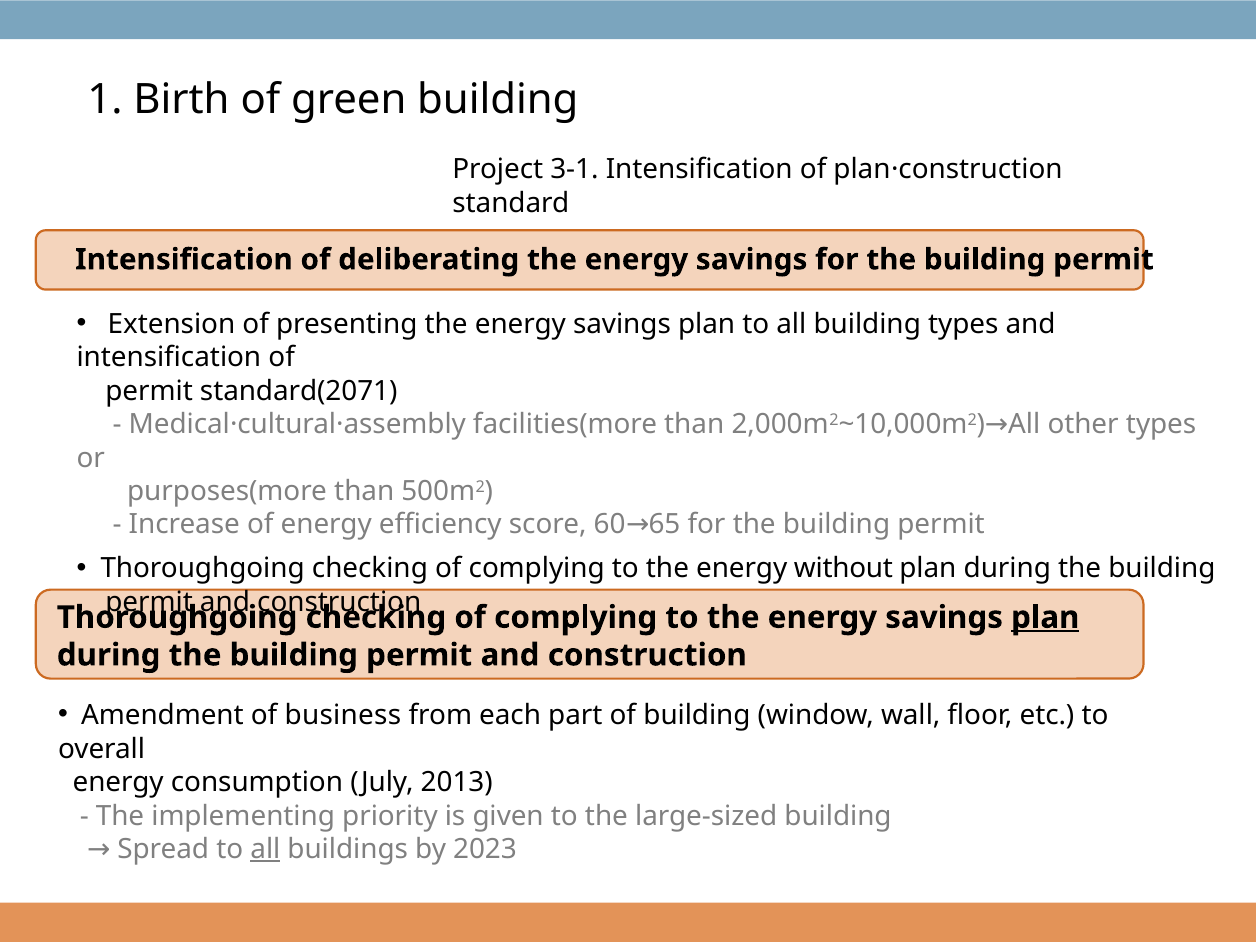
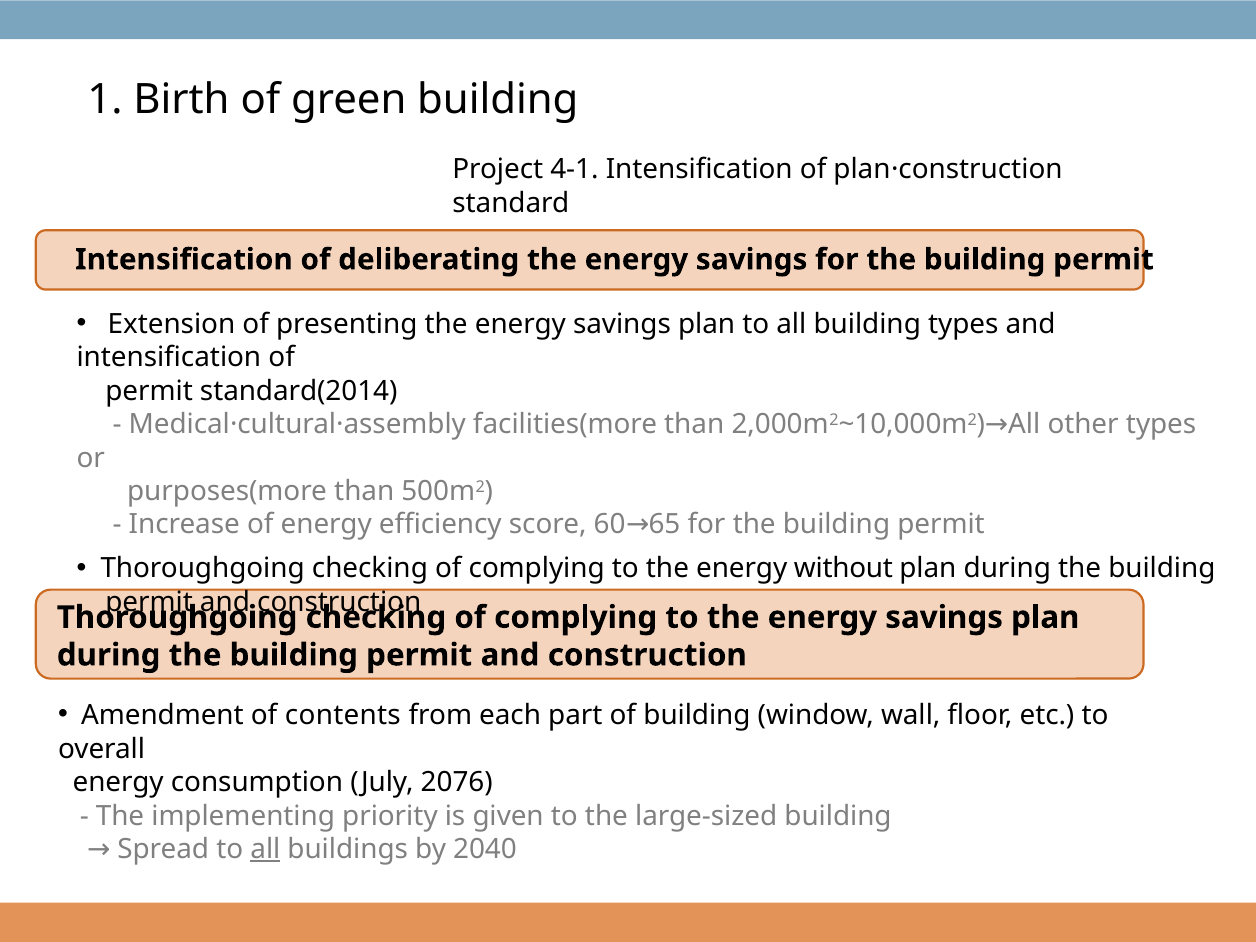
3-1: 3-1 -> 4-1
standard(2071: standard(2071 -> standard(2014
plan at (1045, 617) underline: present -> none
business: business -> contents
2013: 2013 -> 2076
2023: 2023 -> 2040
